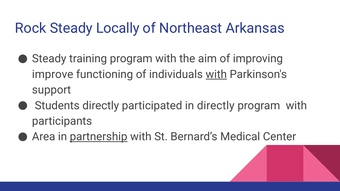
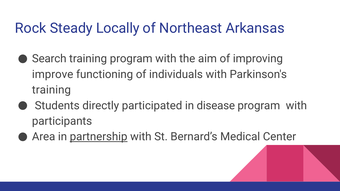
Steady at (49, 59): Steady -> Search
with at (216, 74) underline: present -> none
support at (51, 90): support -> training
in directly: directly -> disease
